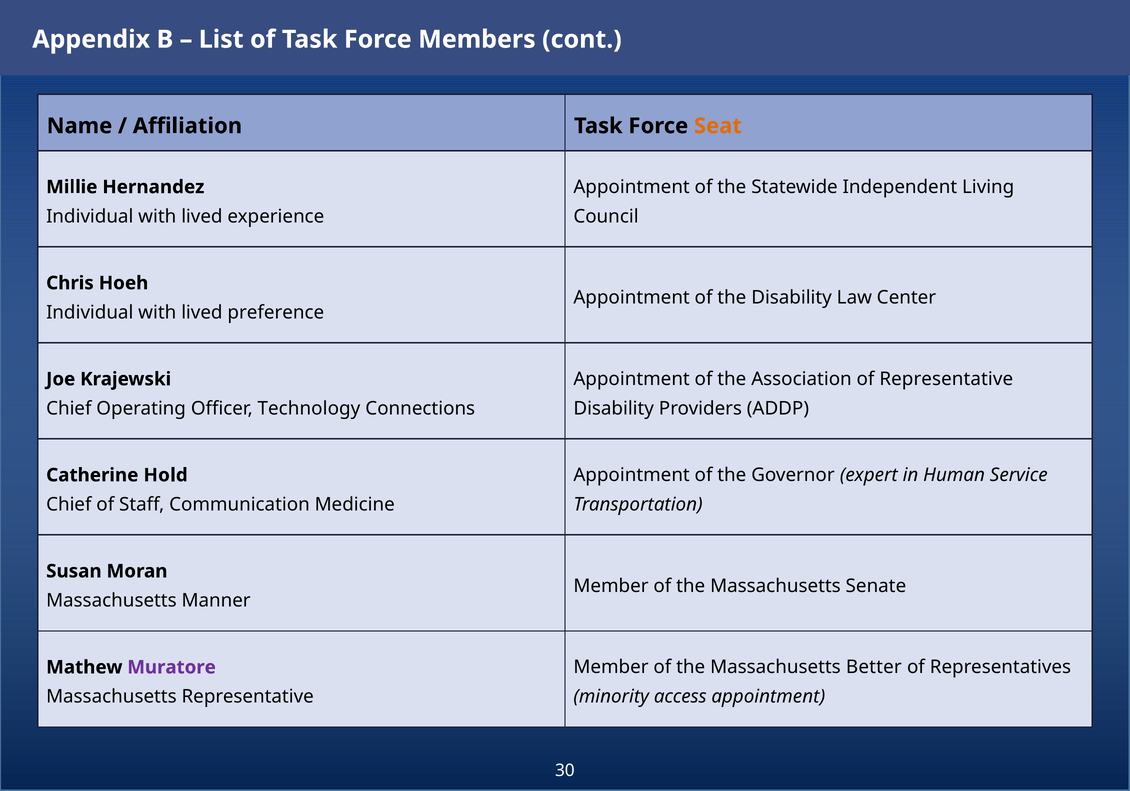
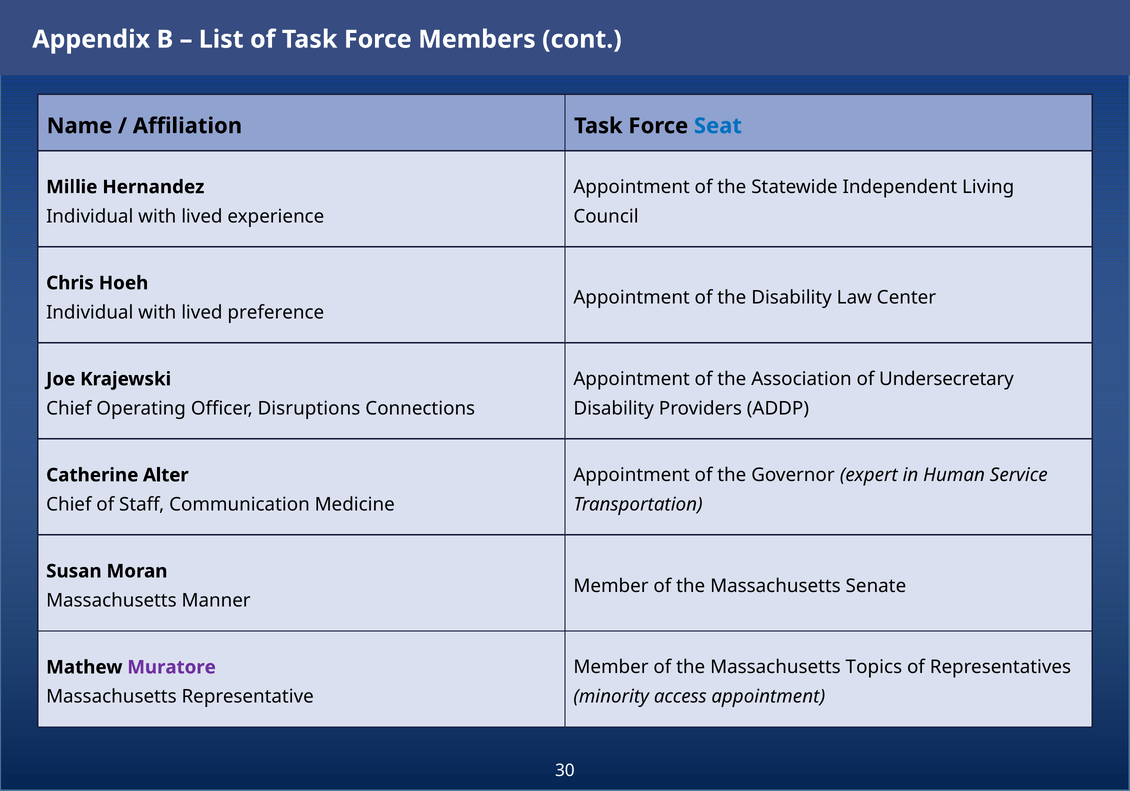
Seat colour: orange -> blue
of Representative: Representative -> Undersecretary
Technology: Technology -> Disruptions
Hold: Hold -> Alter
Better: Better -> Topics
